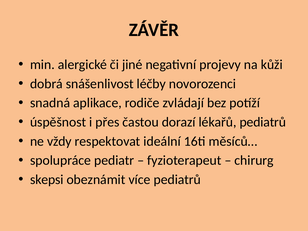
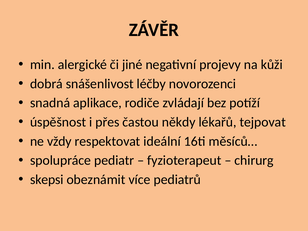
dorazí: dorazí -> někdy
lékařů pediatrů: pediatrů -> tejpovat
